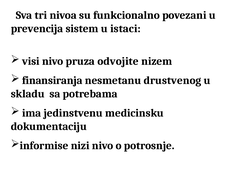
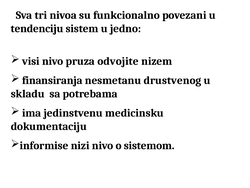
prevencija: prevencija -> tendenciju
istaci: istaci -> jedno
potrosnje: potrosnje -> sistemom
